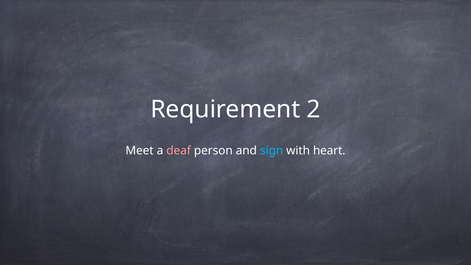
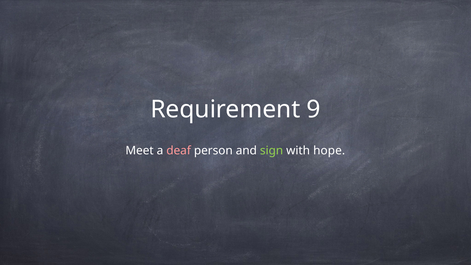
2: 2 -> 9
sign colour: light blue -> light green
heart: heart -> hope
